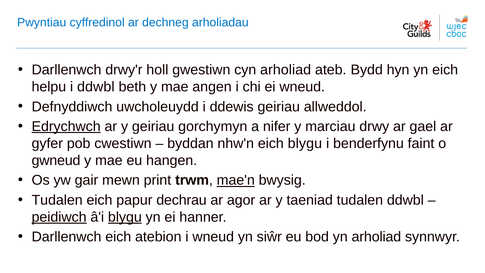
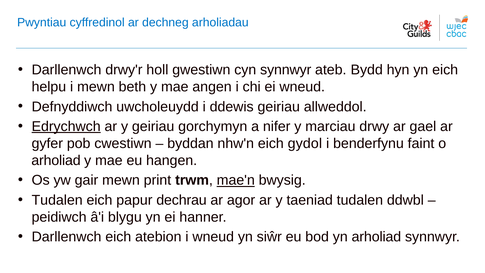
cyn arholiad: arholiad -> synnwyr
i ddwbl: ddwbl -> mewn
eich blygu: blygu -> gydol
gwneud at (56, 160): gwneud -> arholiad
peidiwch underline: present -> none
blygu at (125, 217) underline: present -> none
